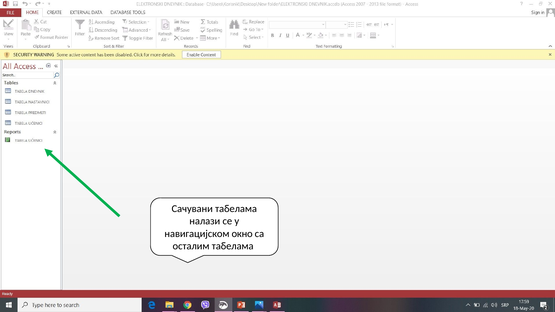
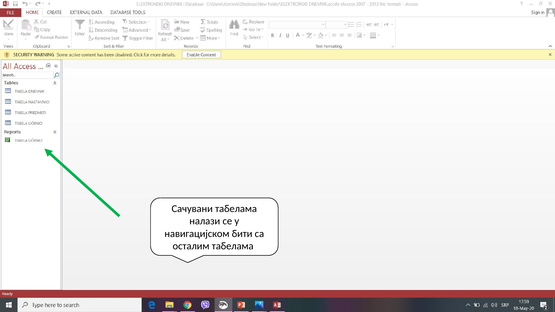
окно: окно -> бити
